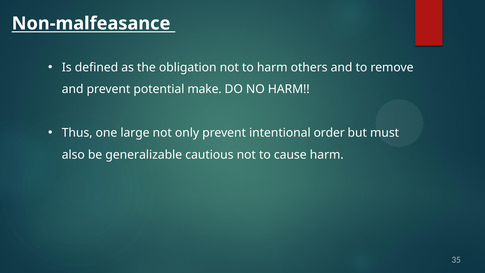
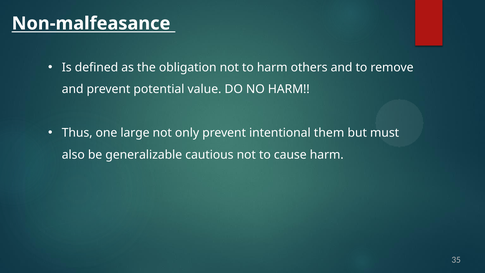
make: make -> value
order: order -> them
